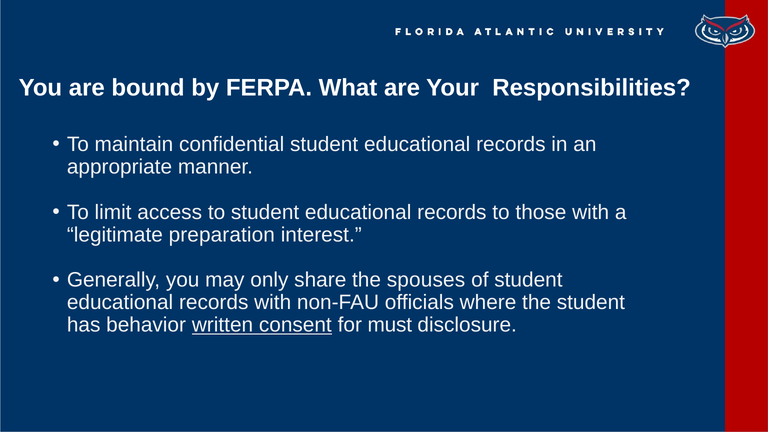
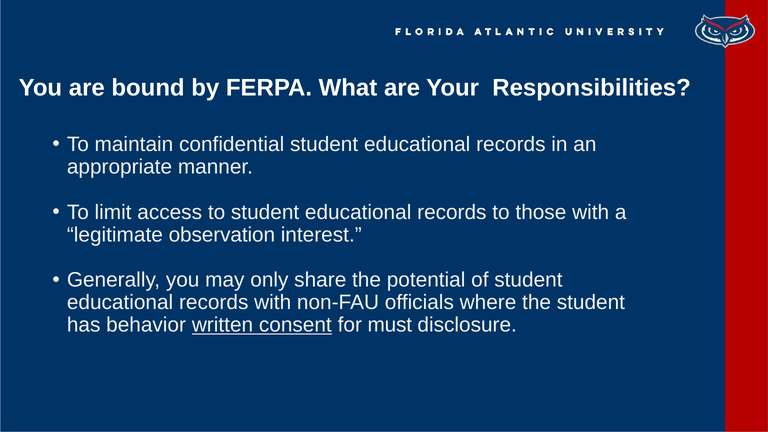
preparation: preparation -> observation
spouses: spouses -> potential
